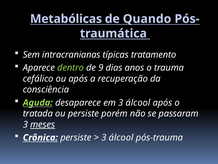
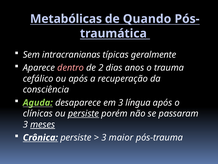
tratamento: tratamento -> geralmente
dentro colour: light green -> pink
9: 9 -> 2
em 3 álcool: álcool -> língua
tratada: tratada -> clínicas
persiste at (83, 113) underline: none -> present
álcool at (121, 137): álcool -> maior
